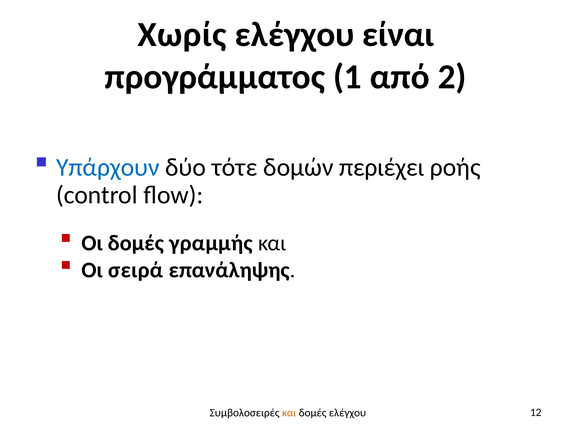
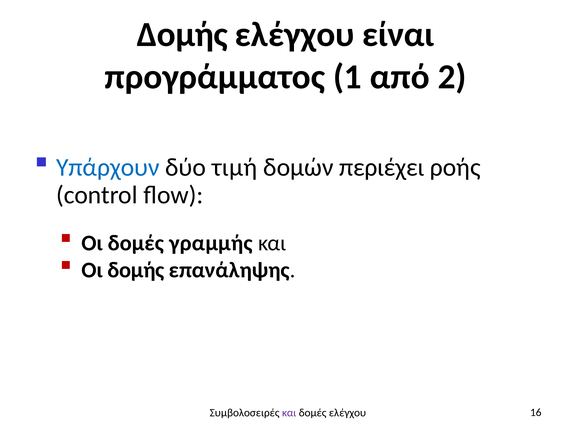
Χωρίς at (182, 35): Χωρίς -> Δομής
τότε: τότε -> τιμή
Οι σειρά: σειρά -> δομής
και at (289, 413) colour: orange -> purple
12: 12 -> 16
